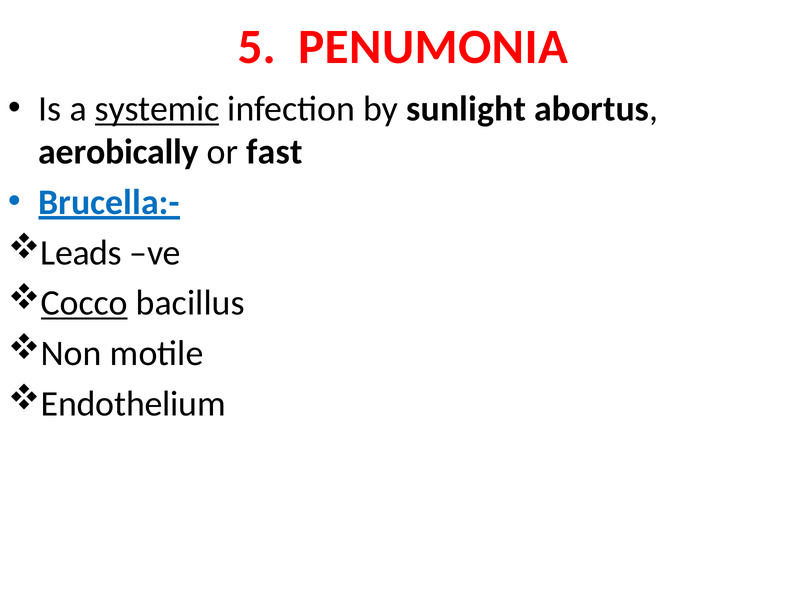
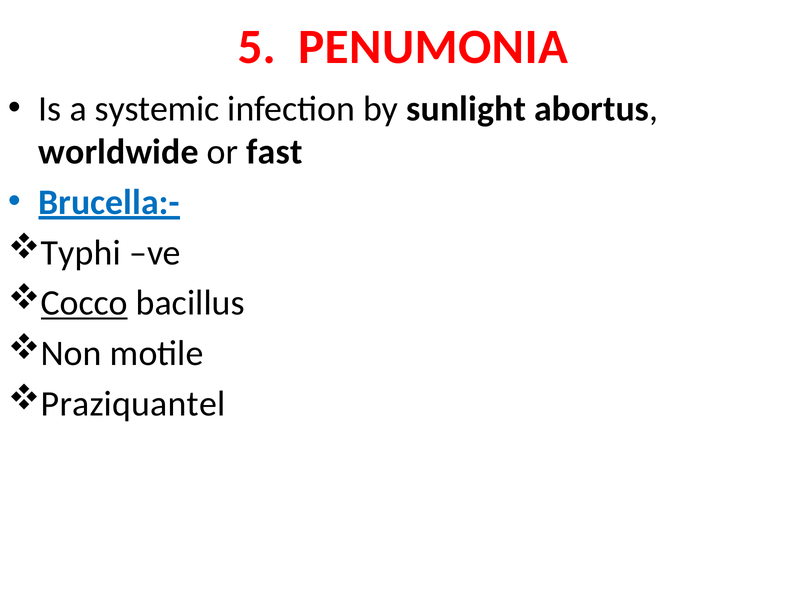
systemic underline: present -> none
aerobically: aerobically -> worldwide
Leads: Leads -> Typhi
Endothelium: Endothelium -> Praziquantel
